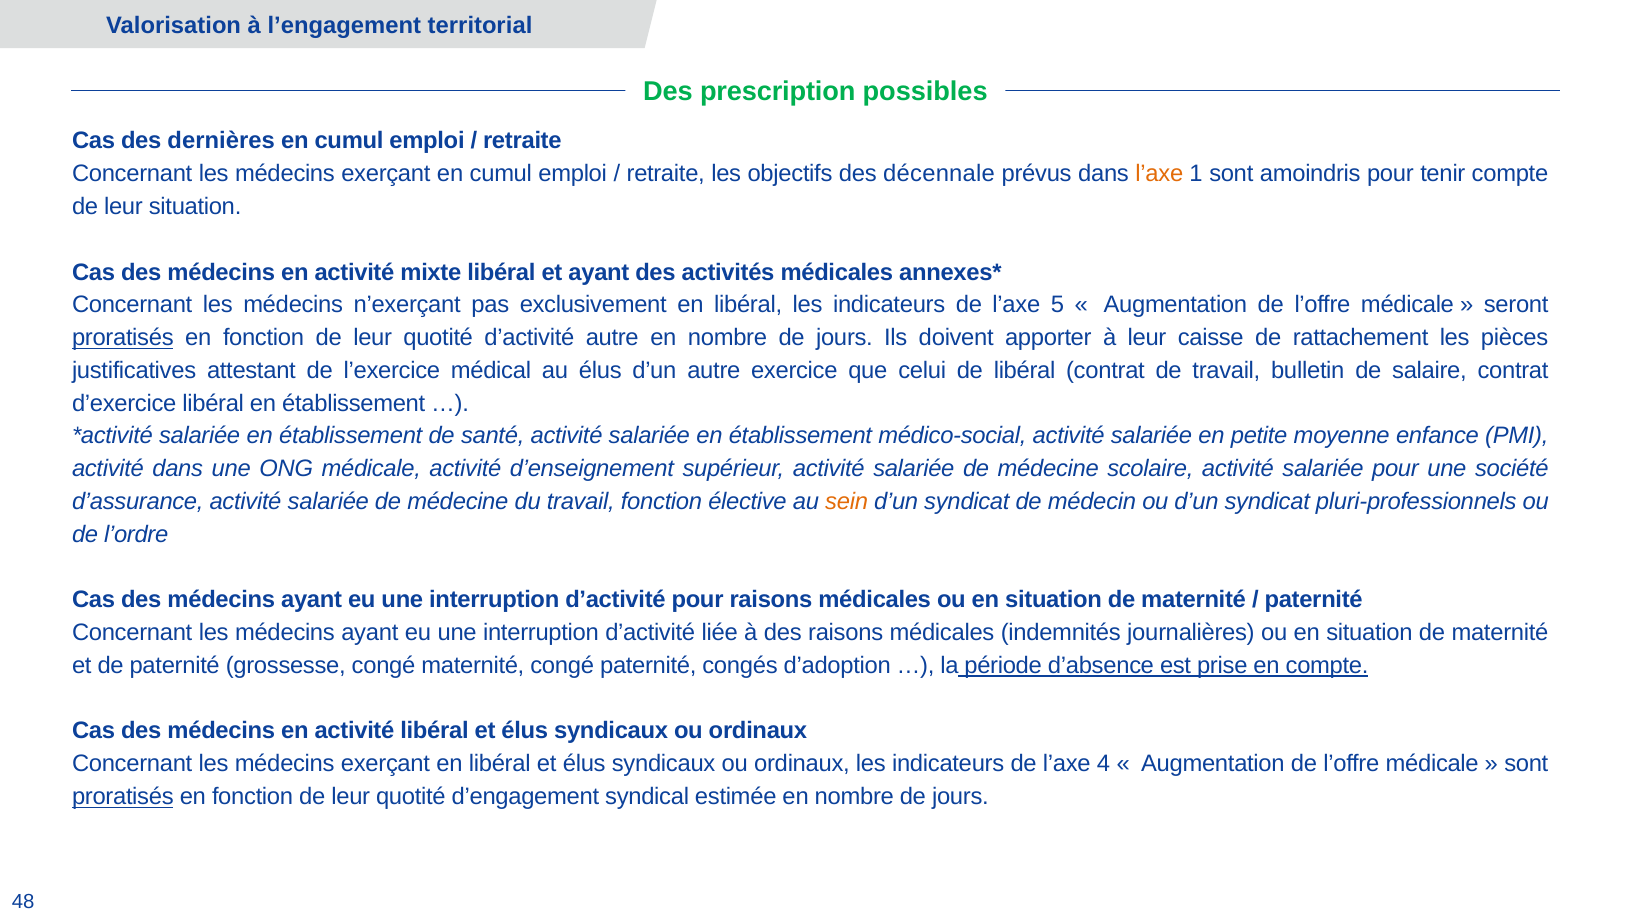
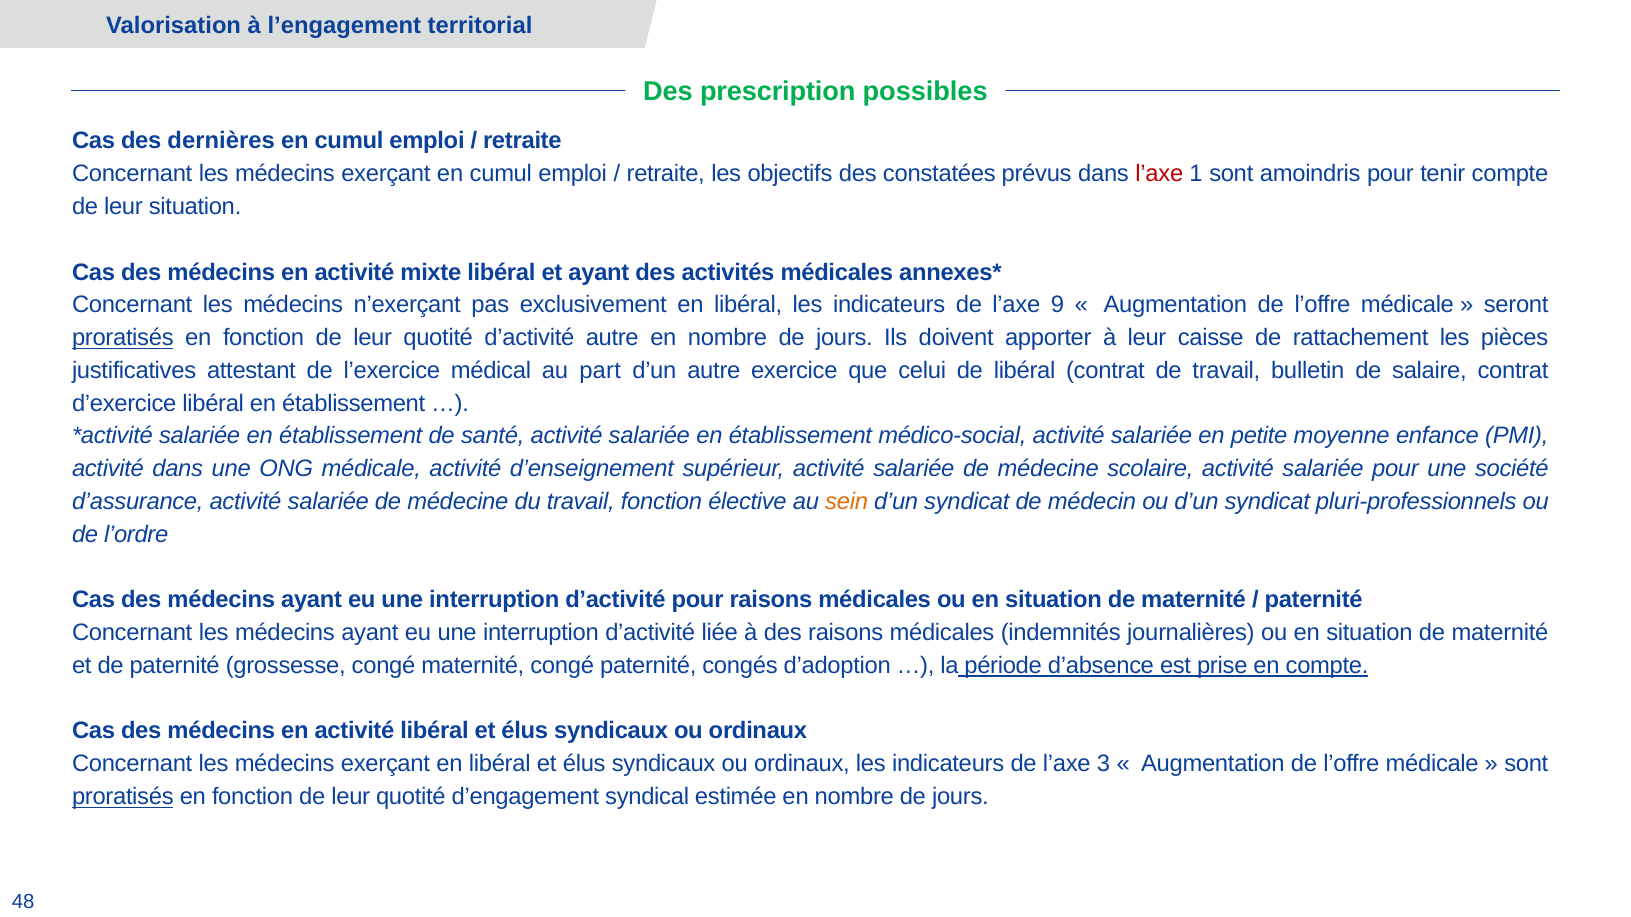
décennale: décennale -> constatées
l’axe at (1159, 174) colour: orange -> red
5: 5 -> 9
au élus: élus -> part
4: 4 -> 3
